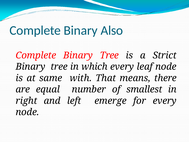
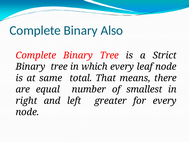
with: with -> total
emerge: emerge -> greater
